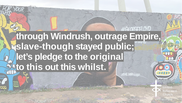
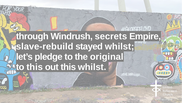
outrage: outrage -> secrets
slave-though: slave-though -> slave-rebuild
stayed public: public -> whilst
